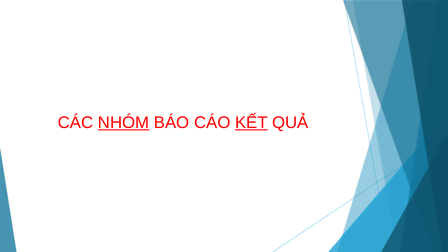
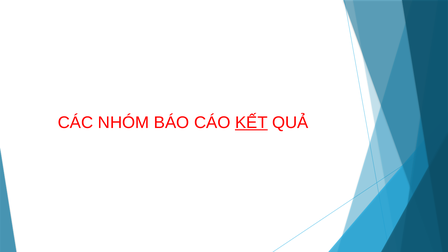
NHÓM underline: present -> none
